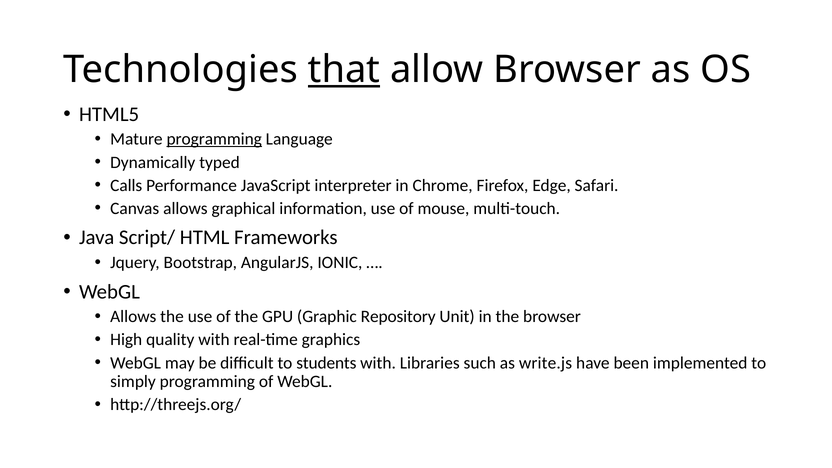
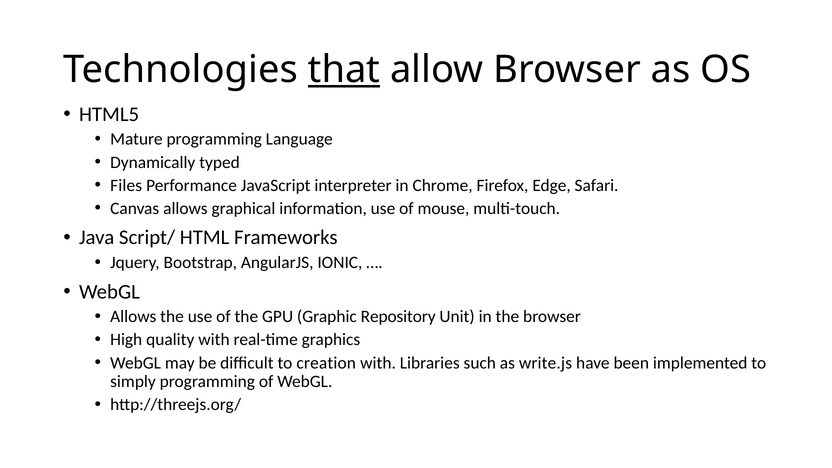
programming at (214, 139) underline: present -> none
Calls: Calls -> Files
students: students -> creation
